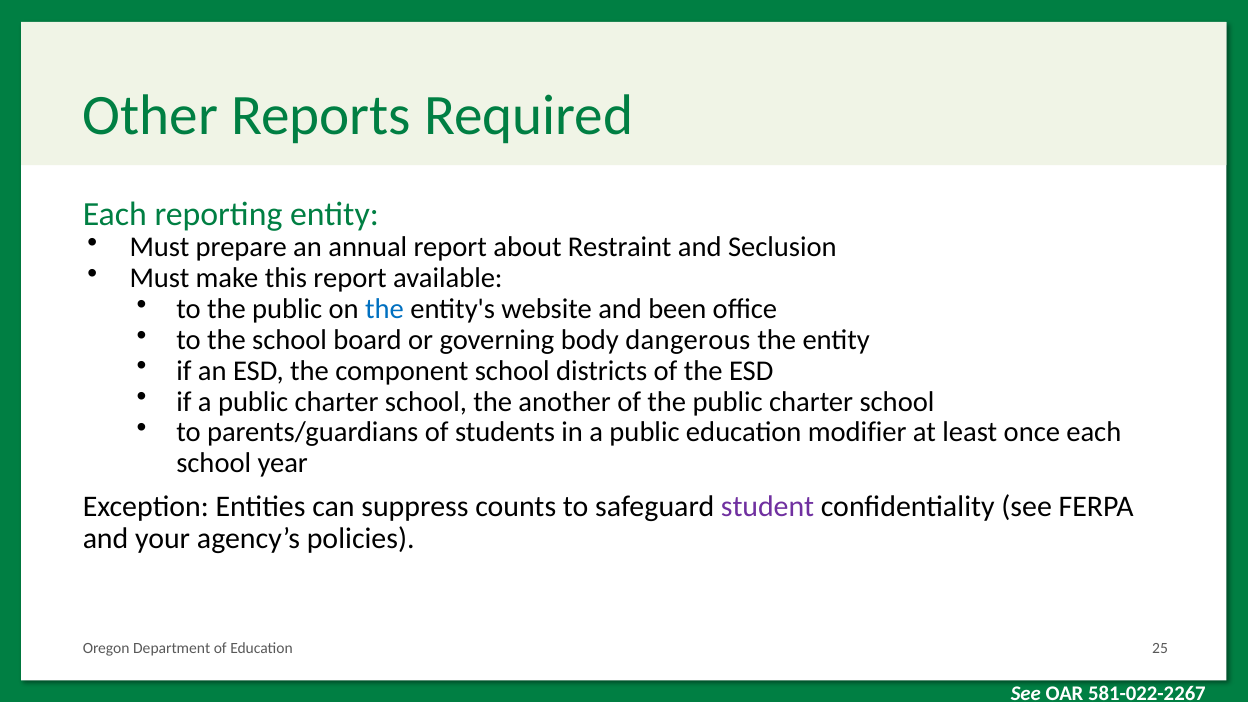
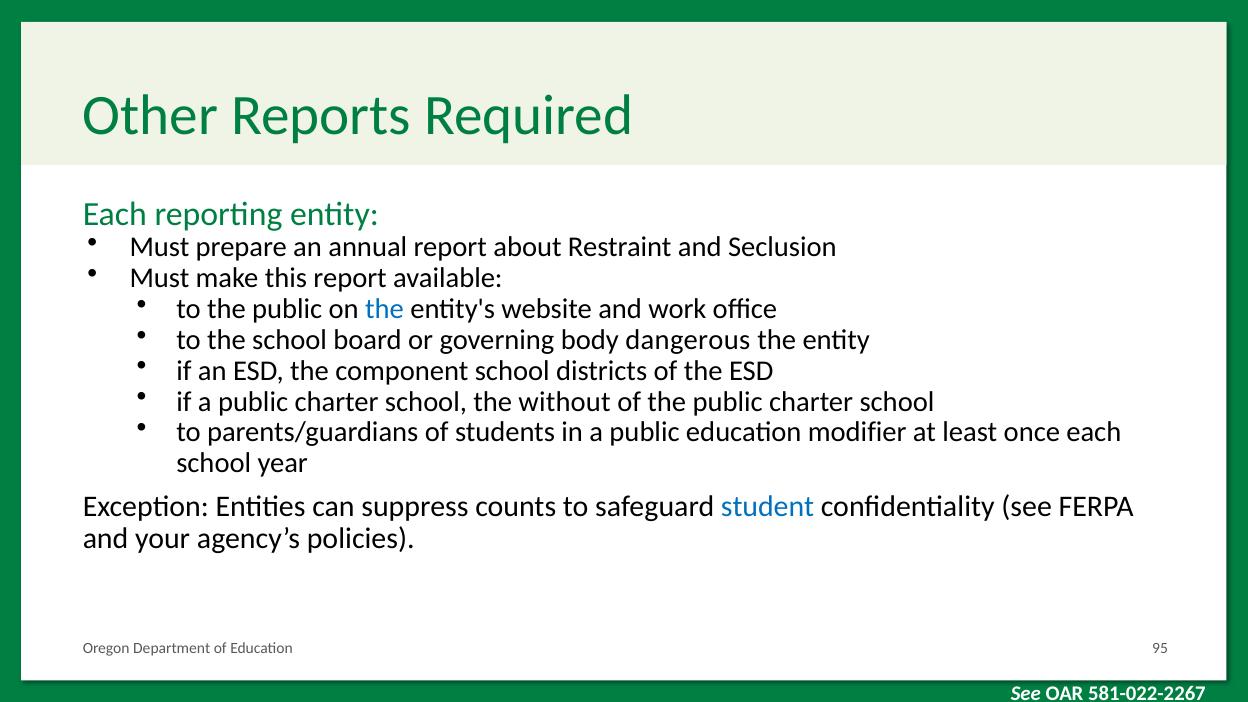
been: been -> work
another: another -> without
student colour: purple -> blue
25: 25 -> 95
